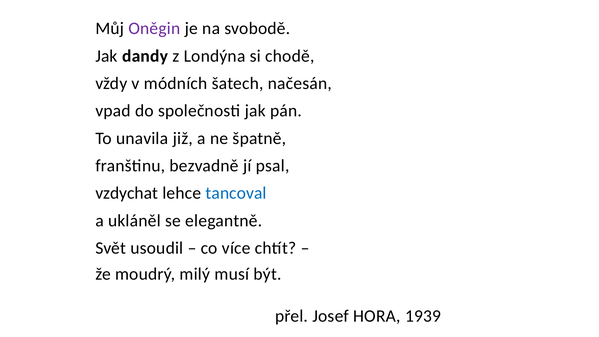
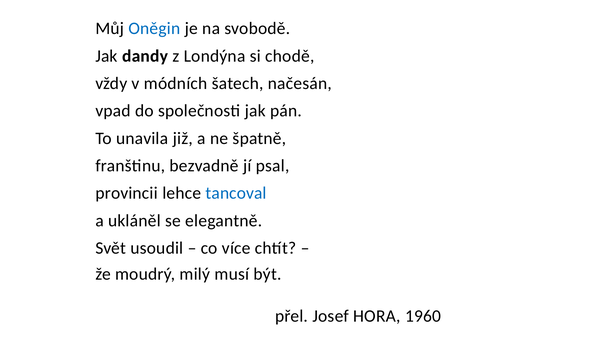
Oněgin colour: purple -> blue
vzdychat: vzdychat -> provincii
1939: 1939 -> 1960
